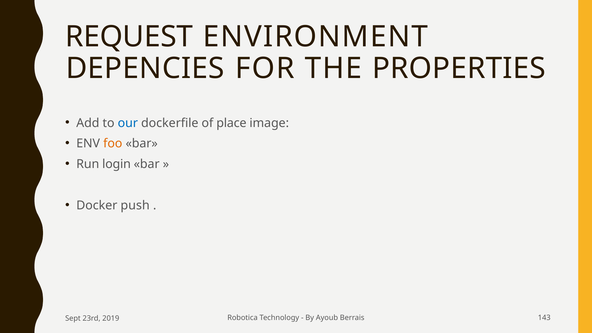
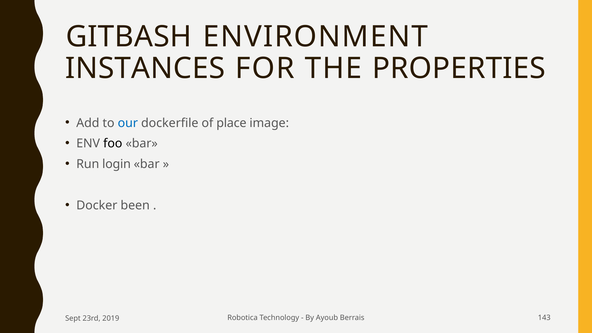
REQUEST: REQUEST -> GITBASH
DEPENCIES: DEPENCIES -> INSTANCES
foo colour: orange -> black
push: push -> been
